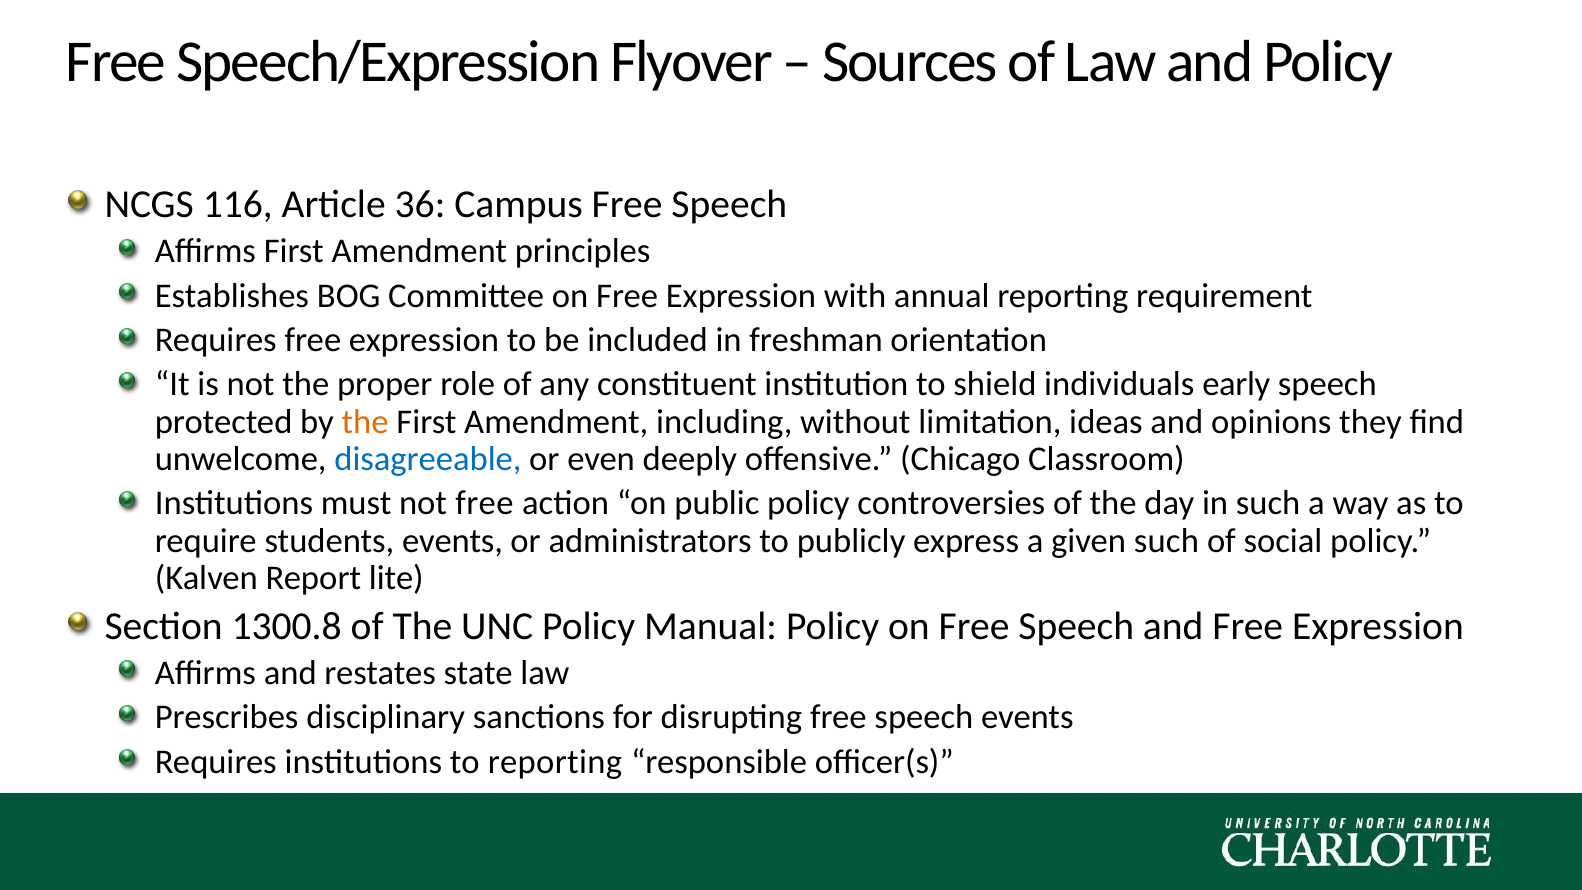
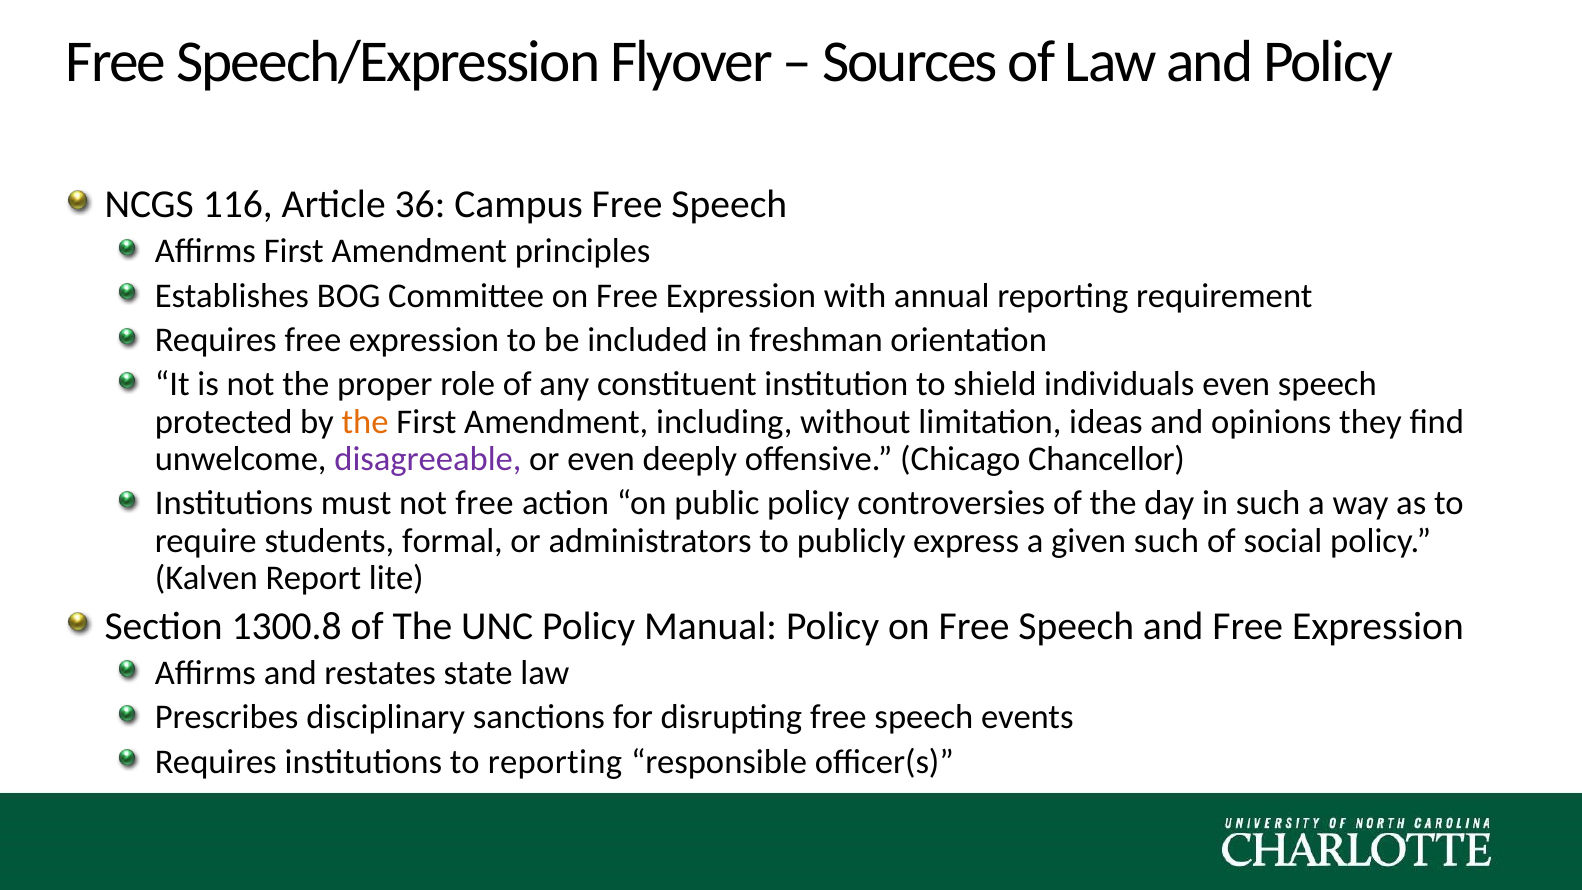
individuals early: early -> even
disagreeable colour: blue -> purple
Classroom: Classroom -> Chancellor
students events: events -> formal
